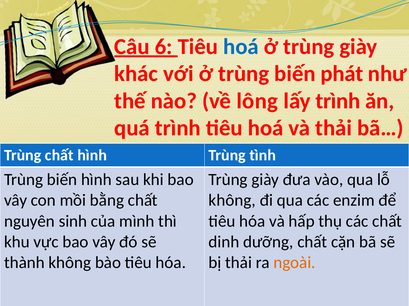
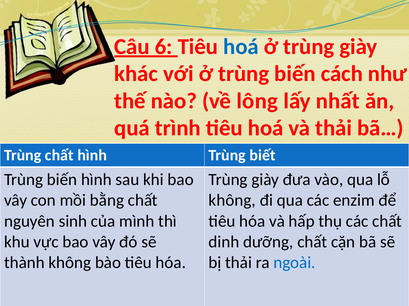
phát: phát -> cách
lấy trình: trình -> nhất
tình: tình -> biết
ngoài colour: orange -> blue
